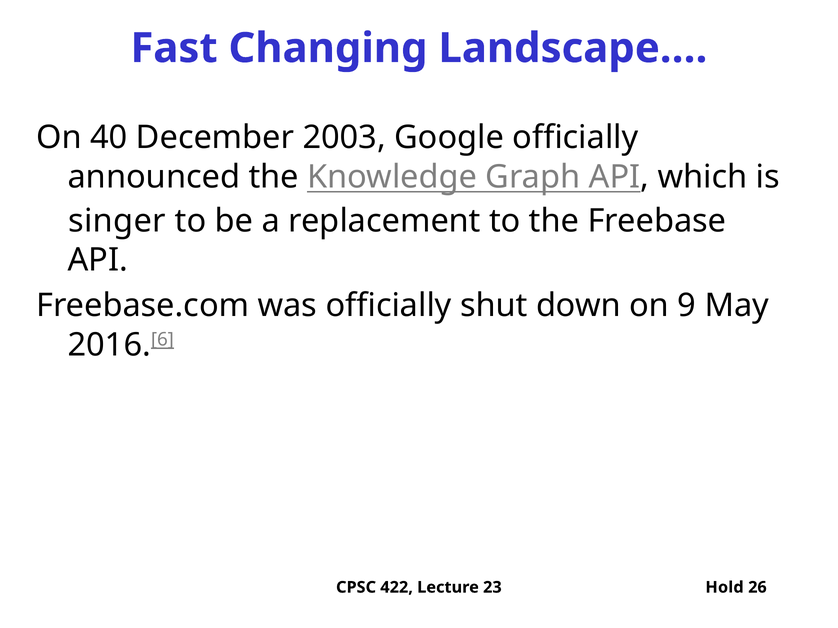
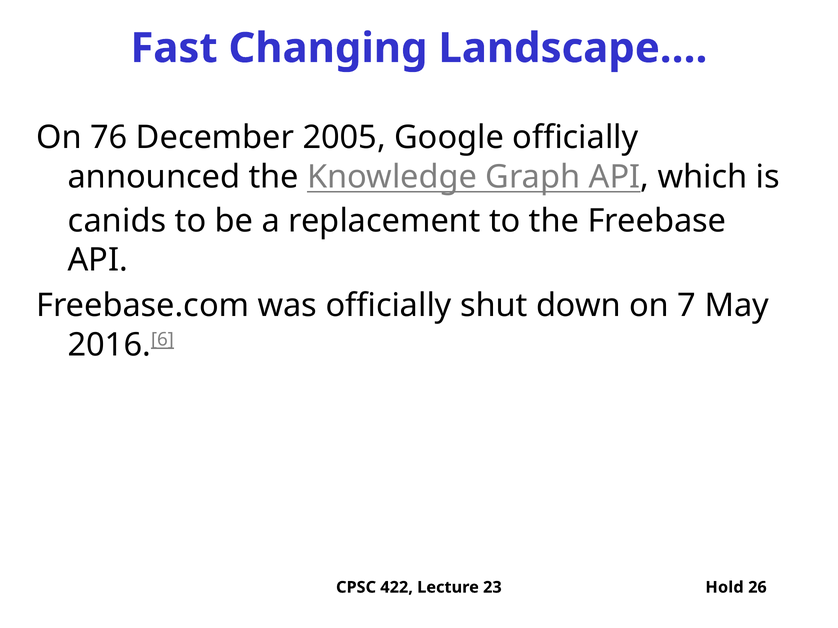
40: 40 -> 76
2003: 2003 -> 2005
singer: singer -> canids
9: 9 -> 7
